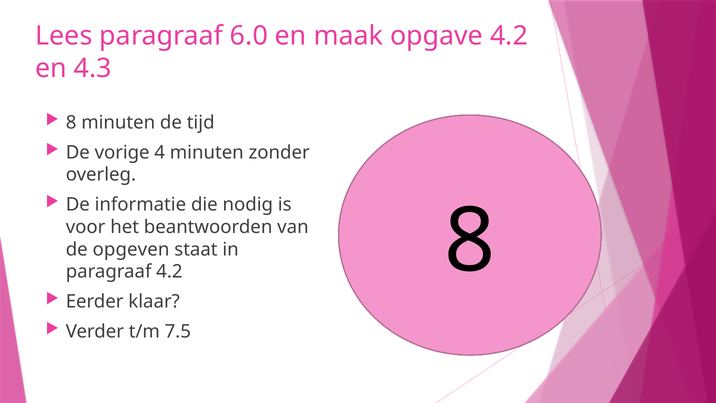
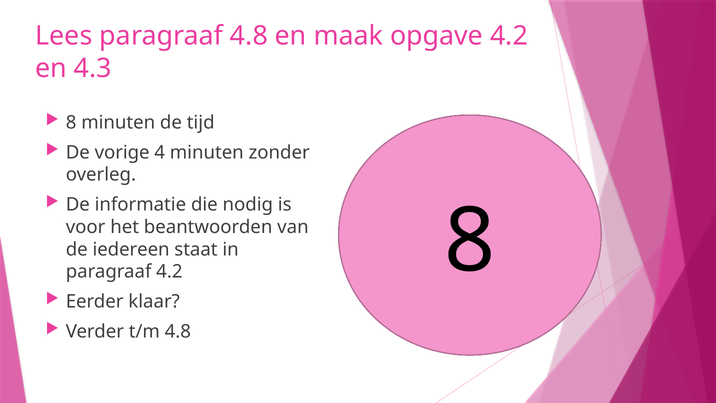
paragraaf 6.0: 6.0 -> 4.8
opgeven: opgeven -> iedereen
t/m 7.5: 7.5 -> 4.8
